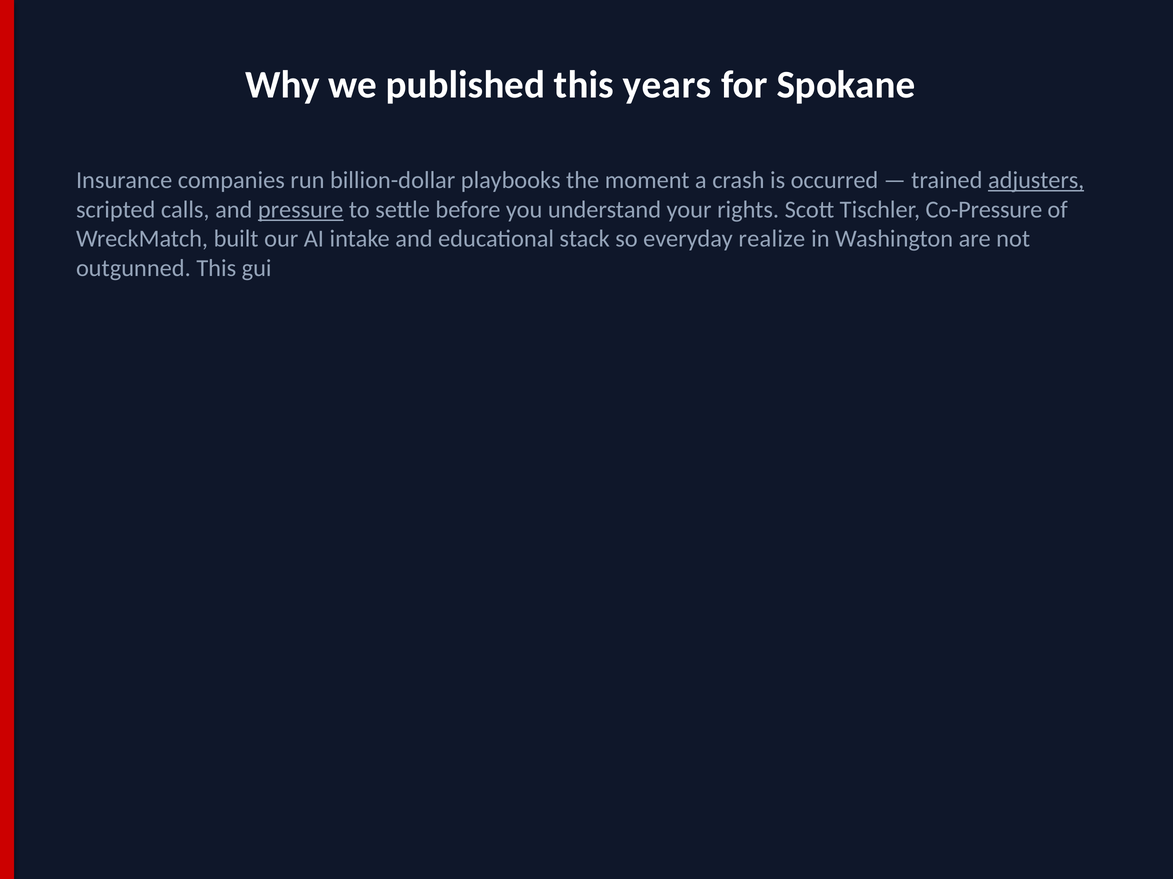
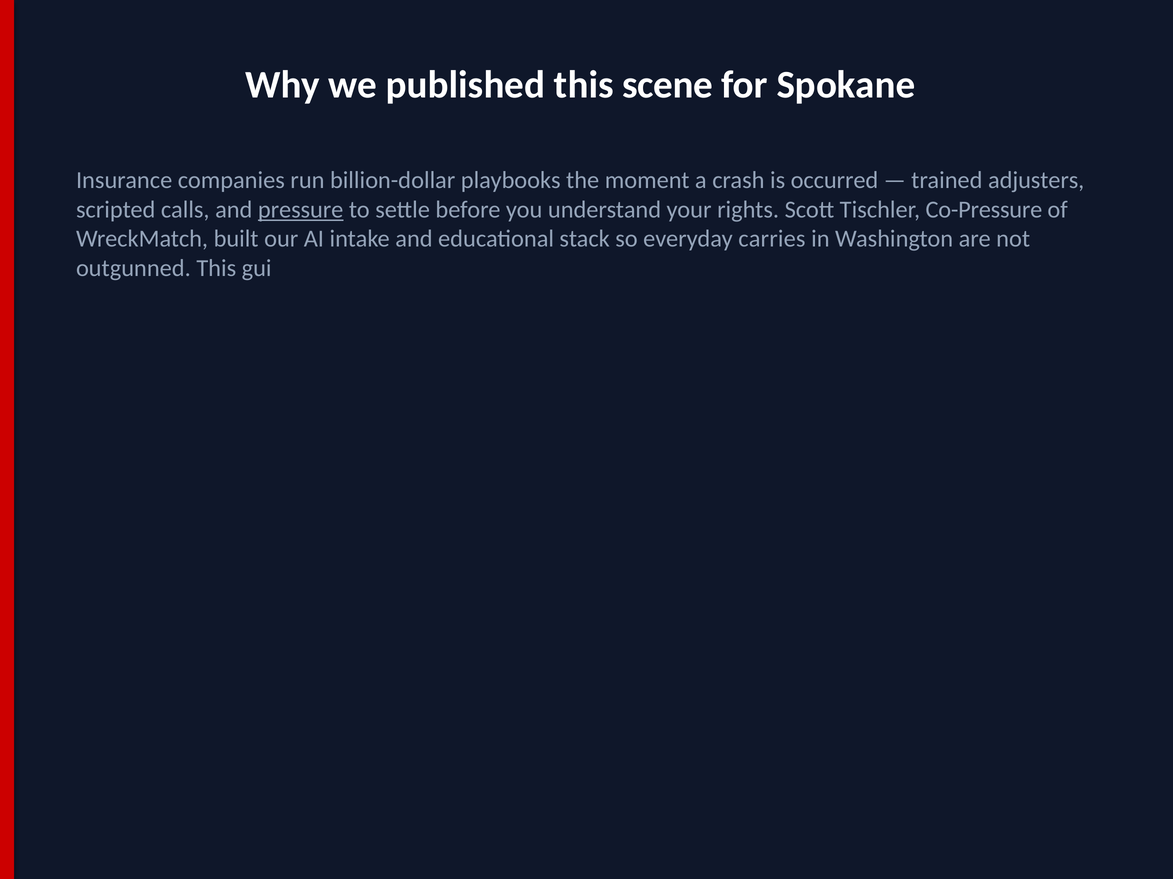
years: years -> scene
adjusters underline: present -> none
realize: realize -> carries
